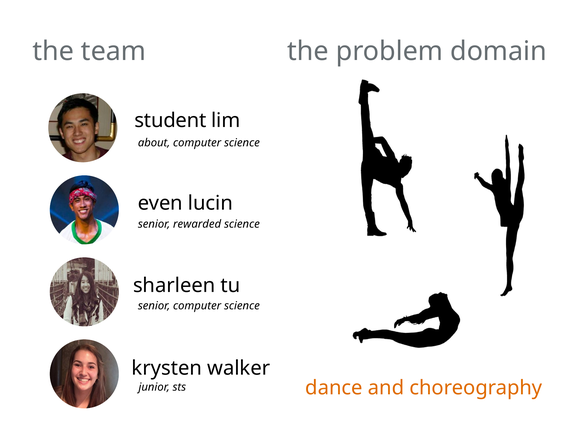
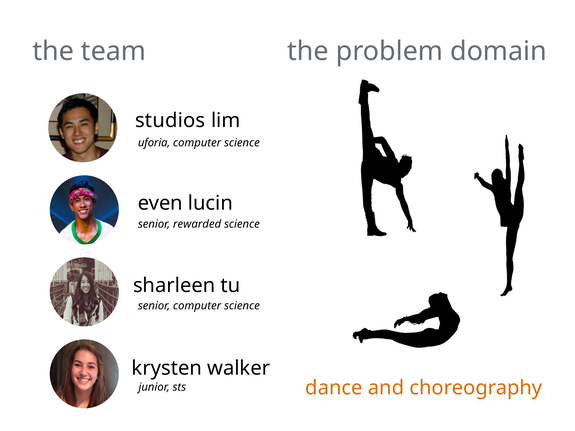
student: student -> studios
about: about -> uforia
